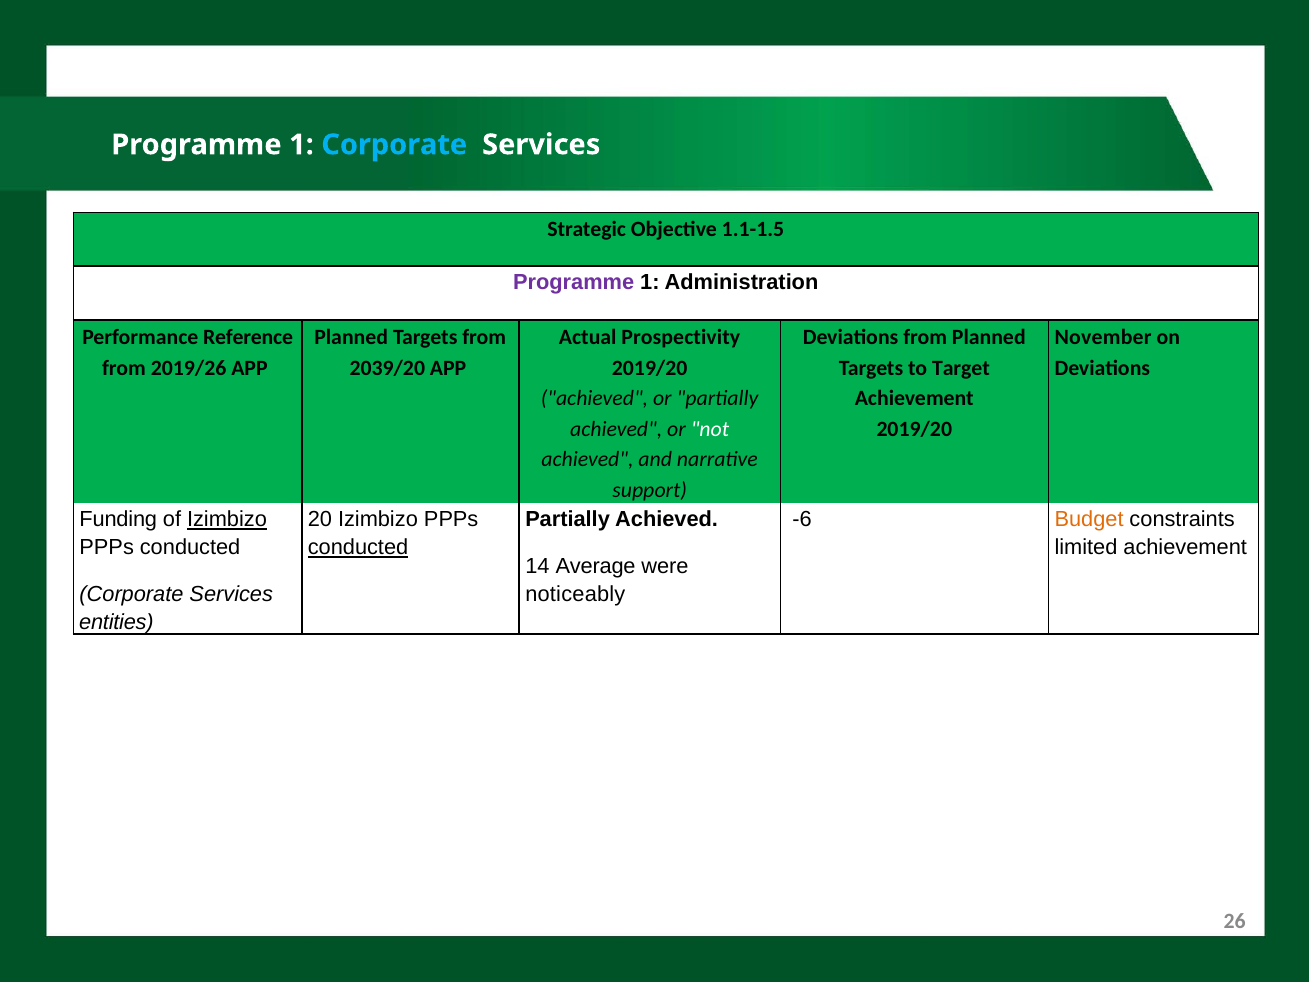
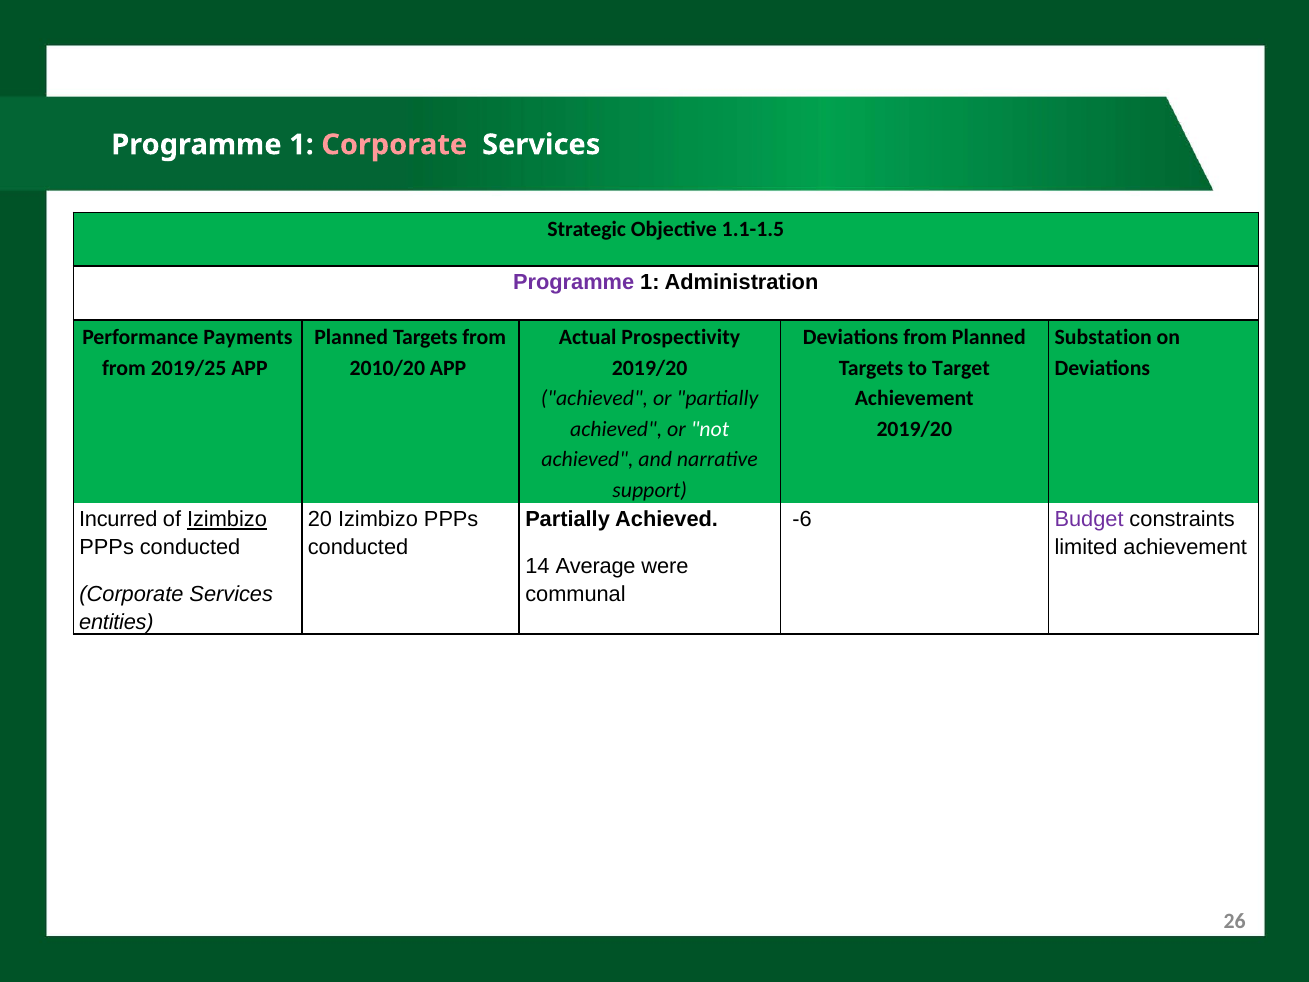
Corporate at (394, 145) colour: light blue -> pink
Reference: Reference -> Payments
November: November -> Substation
2019/26: 2019/26 -> 2019/25
2039/20: 2039/20 -> 2010/20
Funding: Funding -> Incurred
Budget colour: orange -> purple
conducted at (358, 548) underline: present -> none
noticeably: noticeably -> communal
